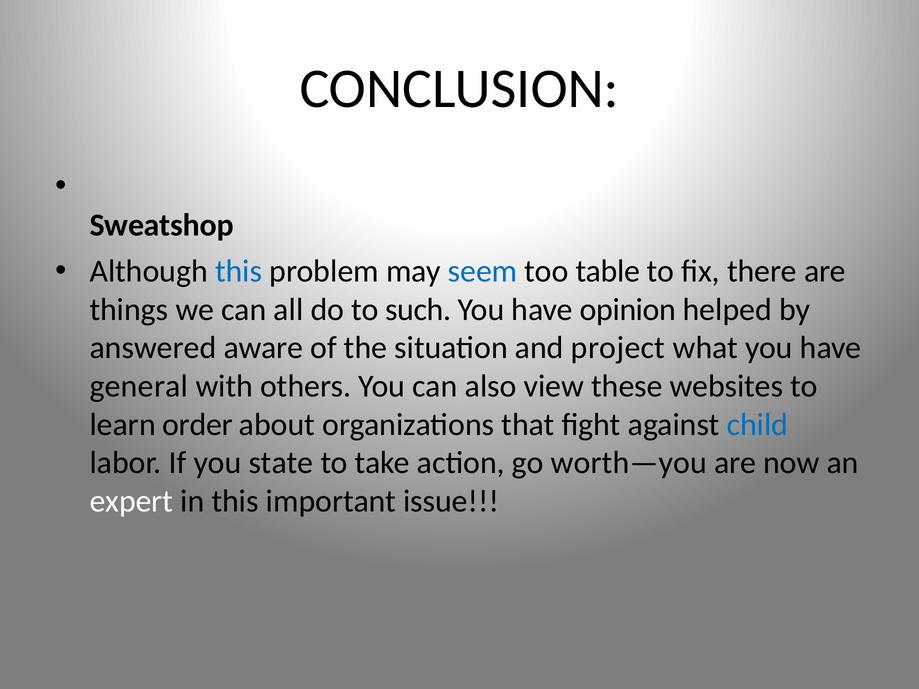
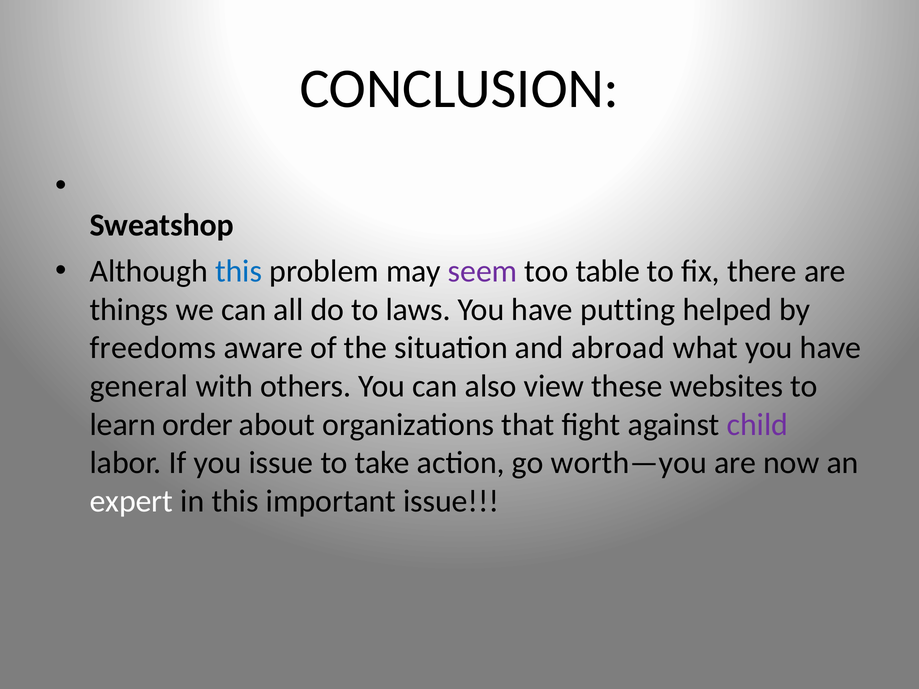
seem colour: blue -> purple
such: such -> laws
opinion: opinion -> putting
answered: answered -> freedoms
project: project -> abroad
child colour: blue -> purple
you state: state -> issue
